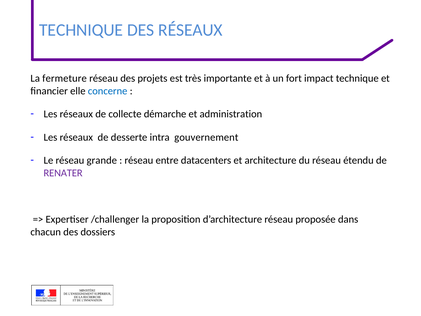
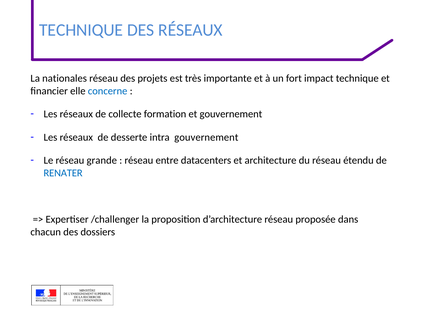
fermeture: fermeture -> nationales
démarche: démarche -> formation
et administration: administration -> gouvernement
RENATER colour: purple -> blue
